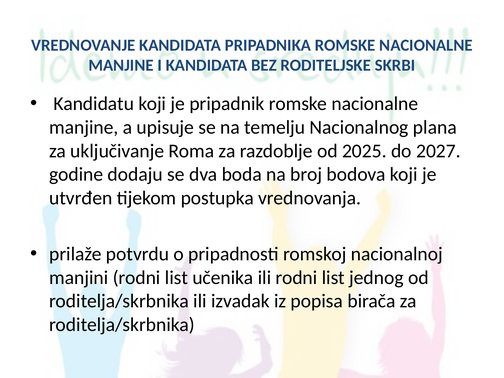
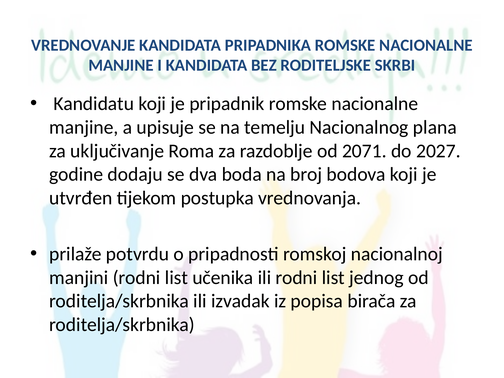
2025: 2025 -> 2071
